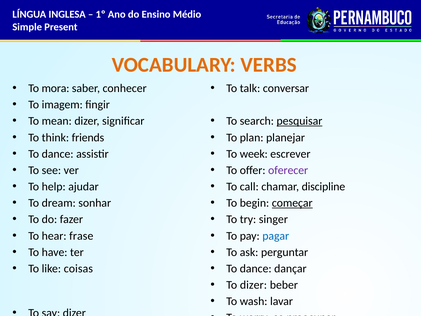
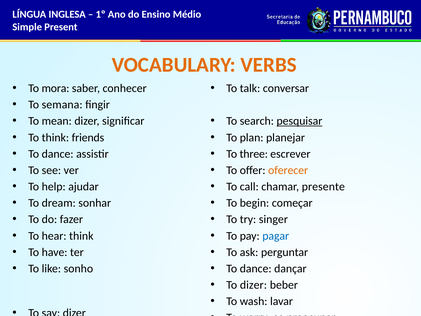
imagem: imagem -> semana
week: week -> three
oferecer colour: purple -> orange
discipline: discipline -> presente
começar underline: present -> none
hear frase: frase -> think
coisas: coisas -> sonho
